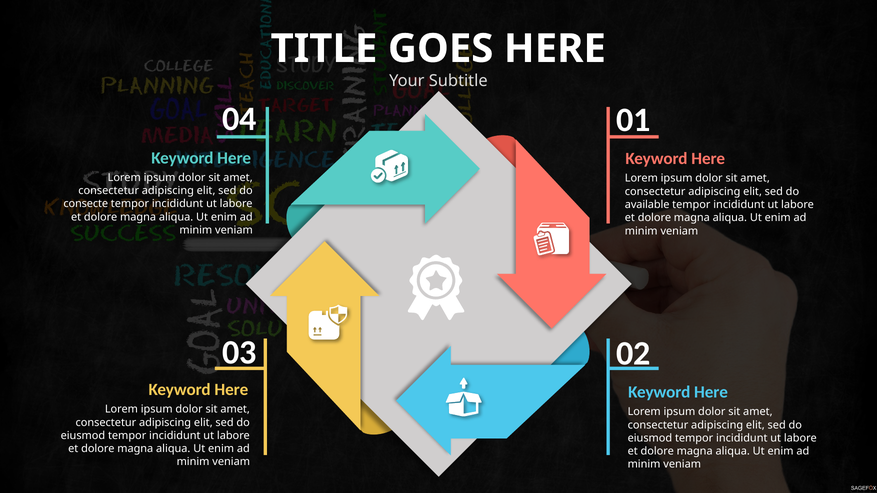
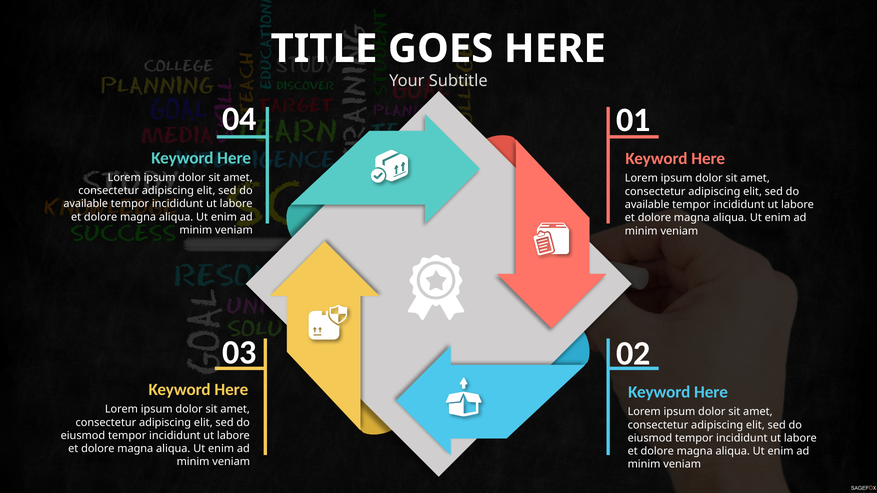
consecte at (86, 204): consecte -> available
